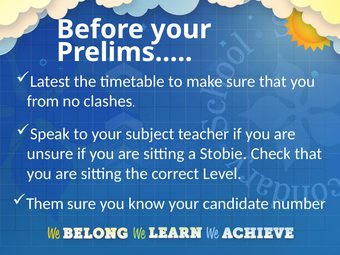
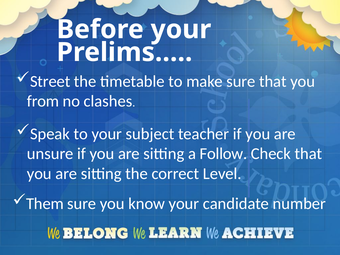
Latest: Latest -> Street
Stobie: Stobie -> Follow
